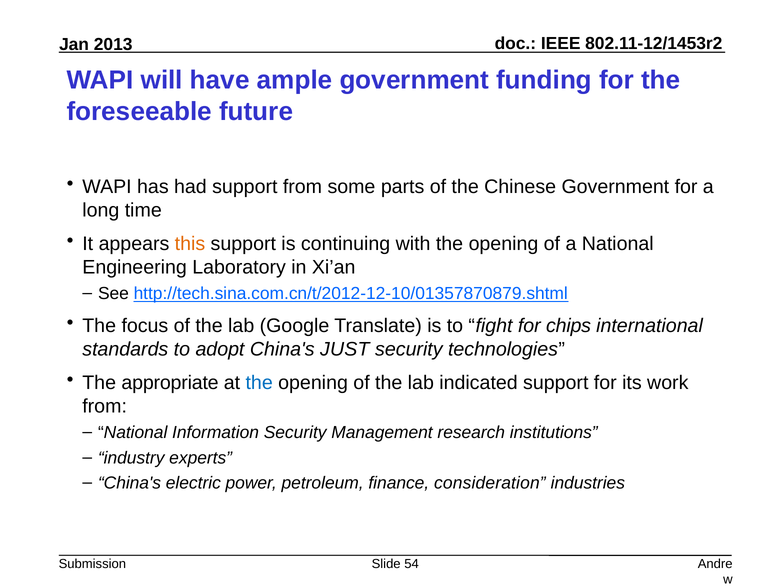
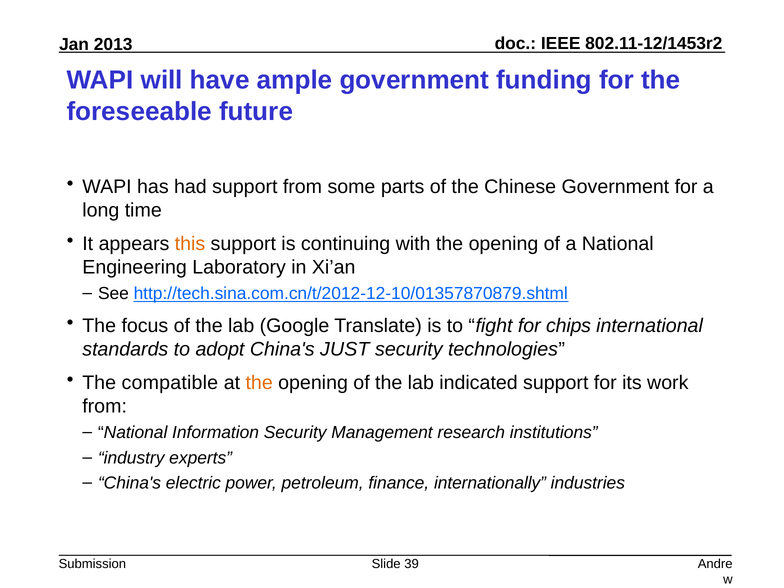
appropriate: appropriate -> compatible
the at (259, 383) colour: blue -> orange
consideration: consideration -> internationally
54: 54 -> 39
